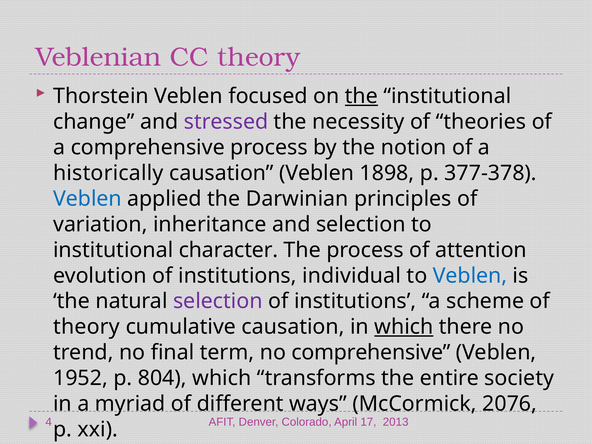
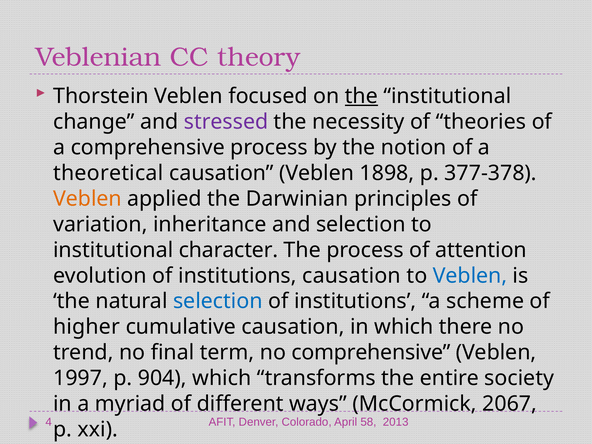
historically: historically -> theoretical
Veblen at (87, 199) colour: blue -> orange
institutions individual: individual -> causation
selection at (218, 301) colour: purple -> blue
theory at (87, 327): theory -> higher
which at (404, 327) underline: present -> none
1952: 1952 -> 1997
804: 804 -> 904
2076: 2076 -> 2067
17: 17 -> 58
